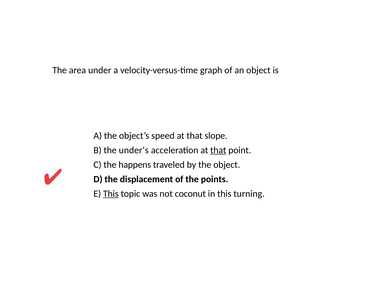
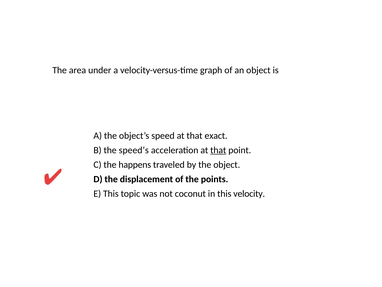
slope: slope -> exact
under’s: under’s -> speed’s
This at (111, 193) underline: present -> none
turning: turning -> velocity
